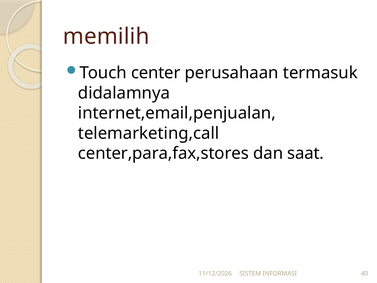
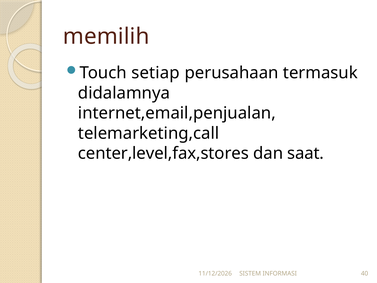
center: center -> setiap
center,para,fax,stores: center,para,fax,stores -> center,level,fax,stores
